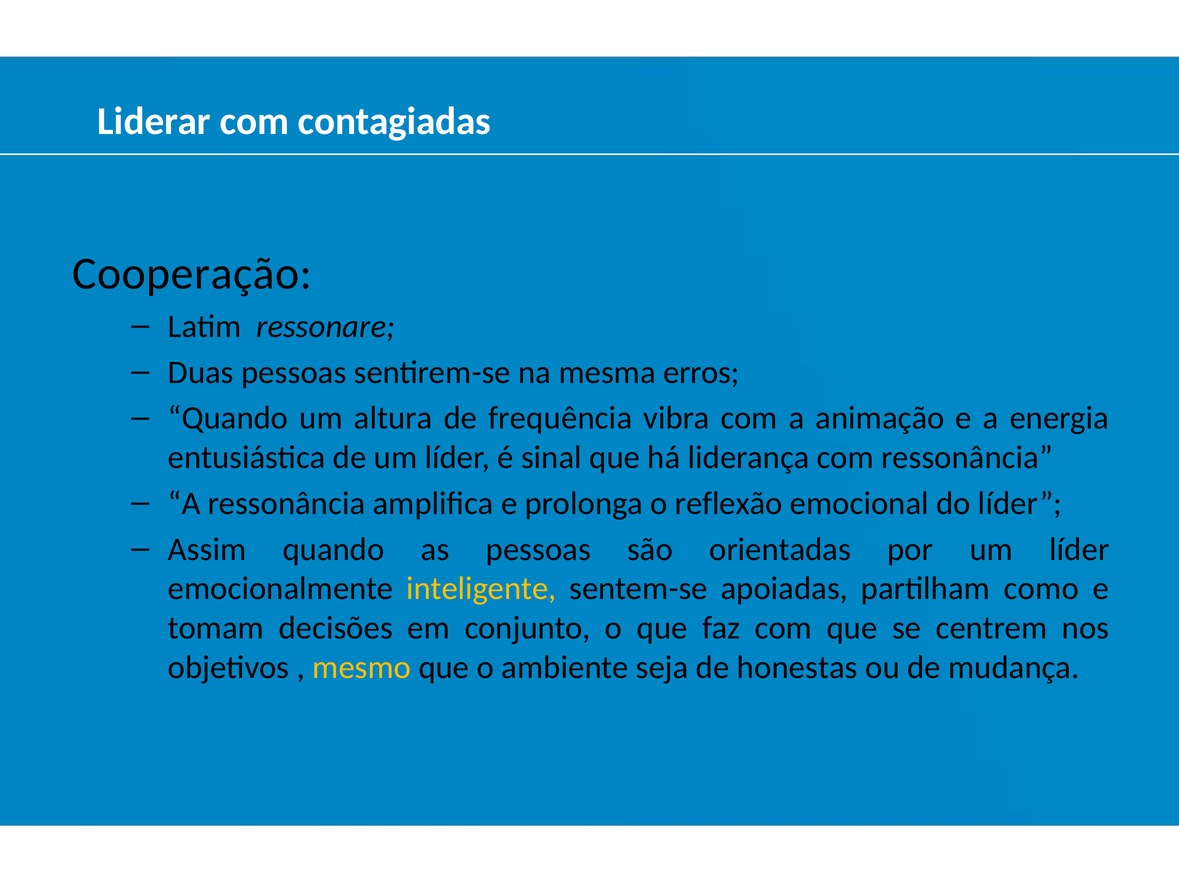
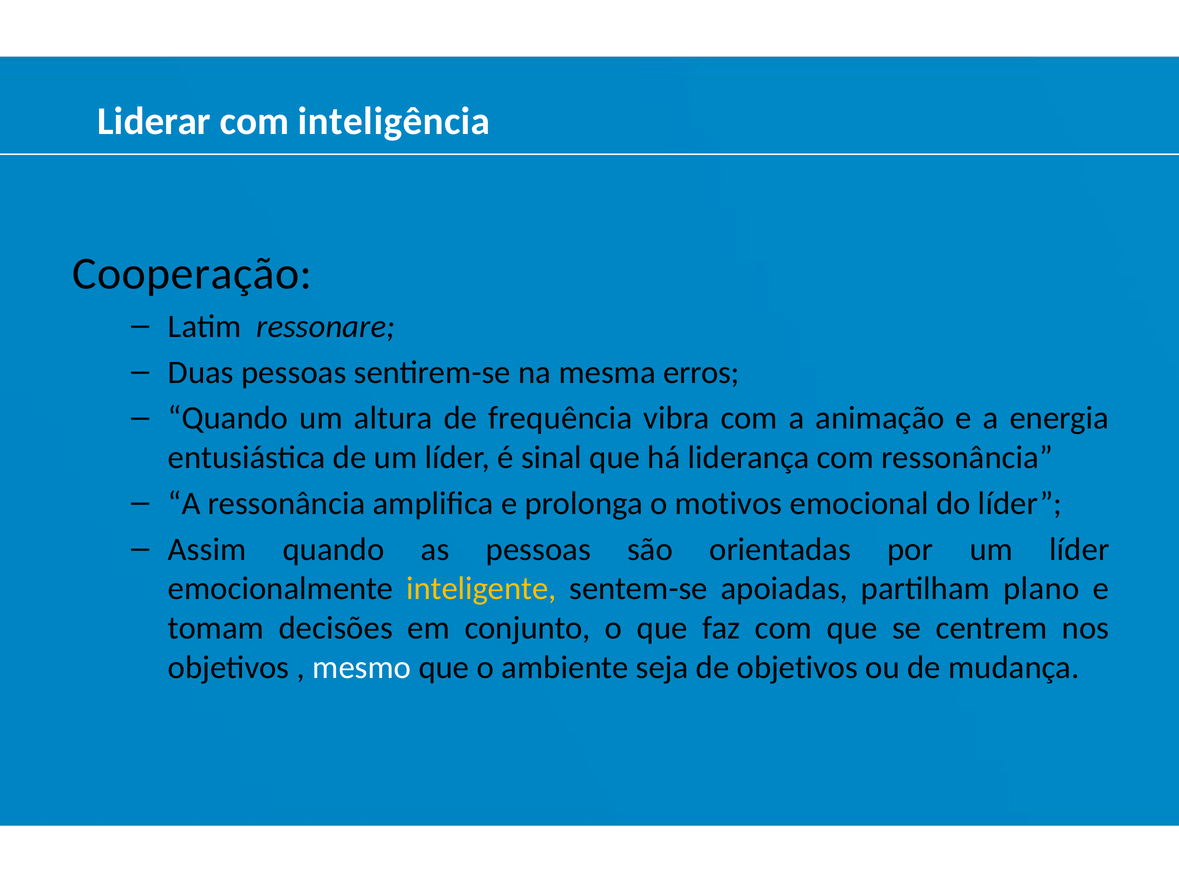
contagiadas: contagiadas -> inteligência
reflexão: reflexão -> motivos
como: como -> plano
mesmo colour: yellow -> white
de honestas: honestas -> objetivos
